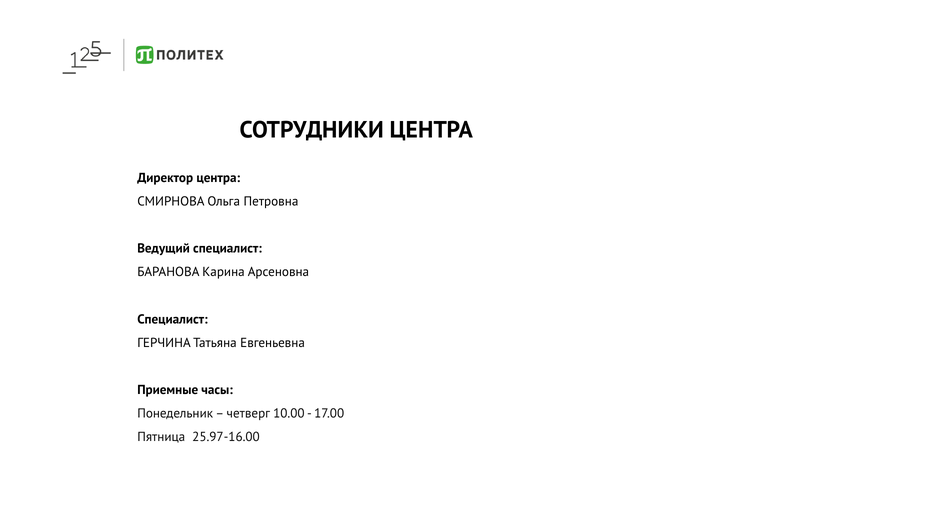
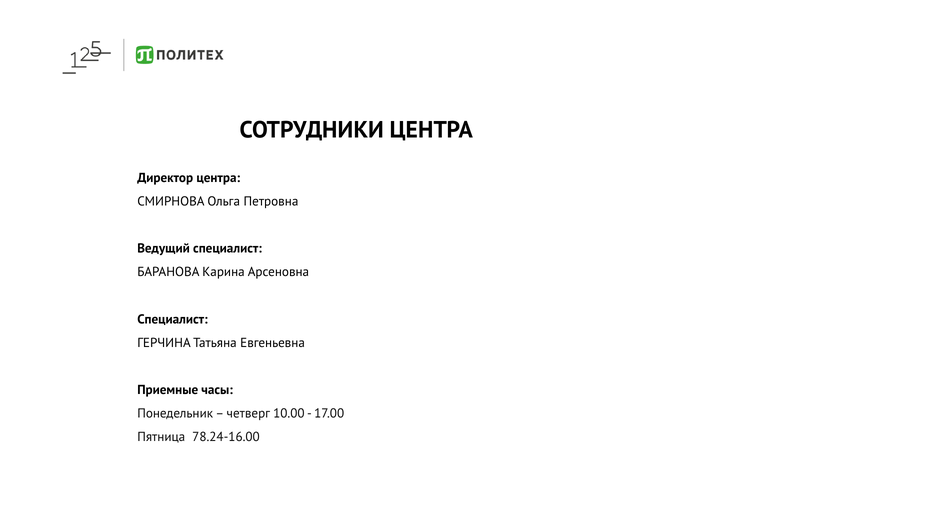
25.97-16.00: 25.97-16.00 -> 78.24-16.00
